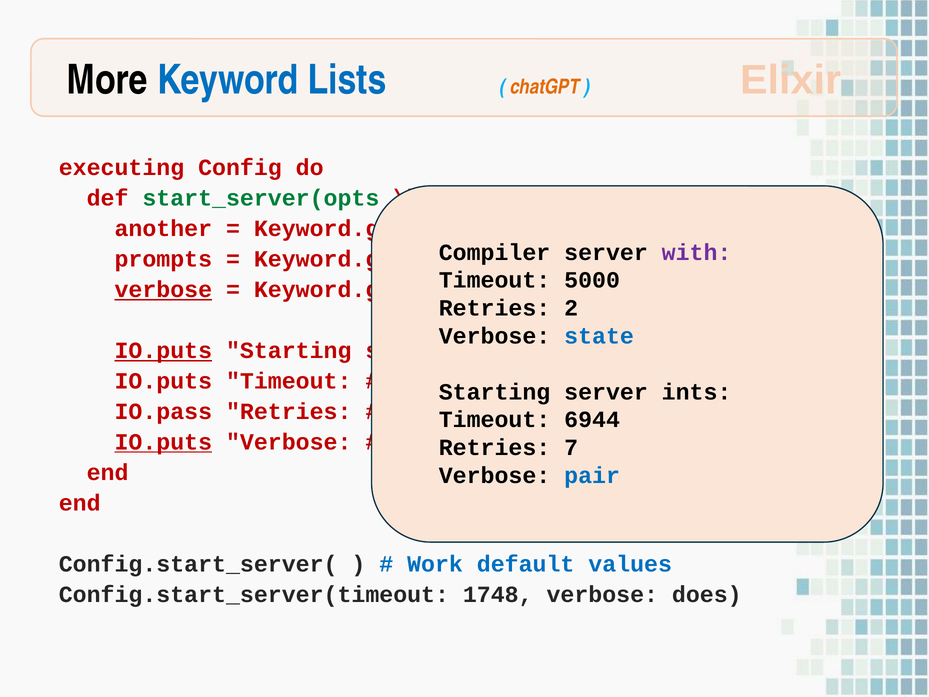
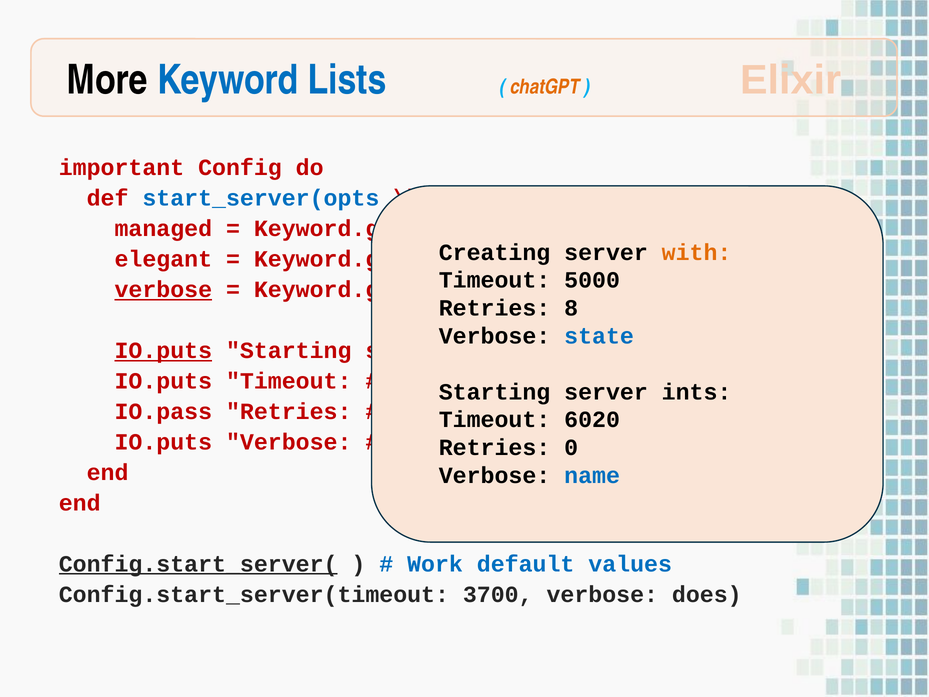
executing: executing -> important
start_server(opts colour: green -> blue
another: another -> managed
Compiler: Compiler -> Creating
with at (697, 252) colour: purple -> orange
prompts: prompts -> elegant
2: 2 -> 8
6944: 6944 -> 6020
IO.puts at (163, 442) underline: present -> none
7: 7 -> 0
pair: pair -> name
Config.start_server( underline: none -> present
1748: 1748 -> 3700
